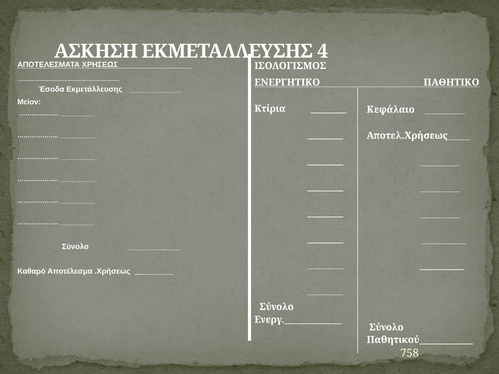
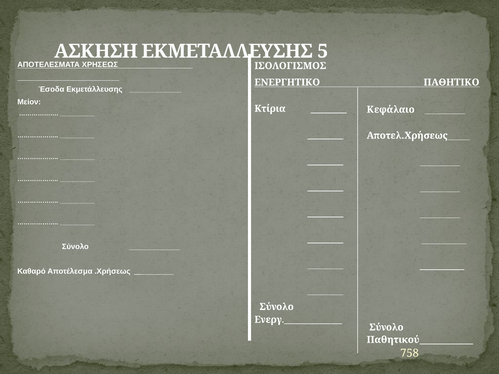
4: 4 -> 5
